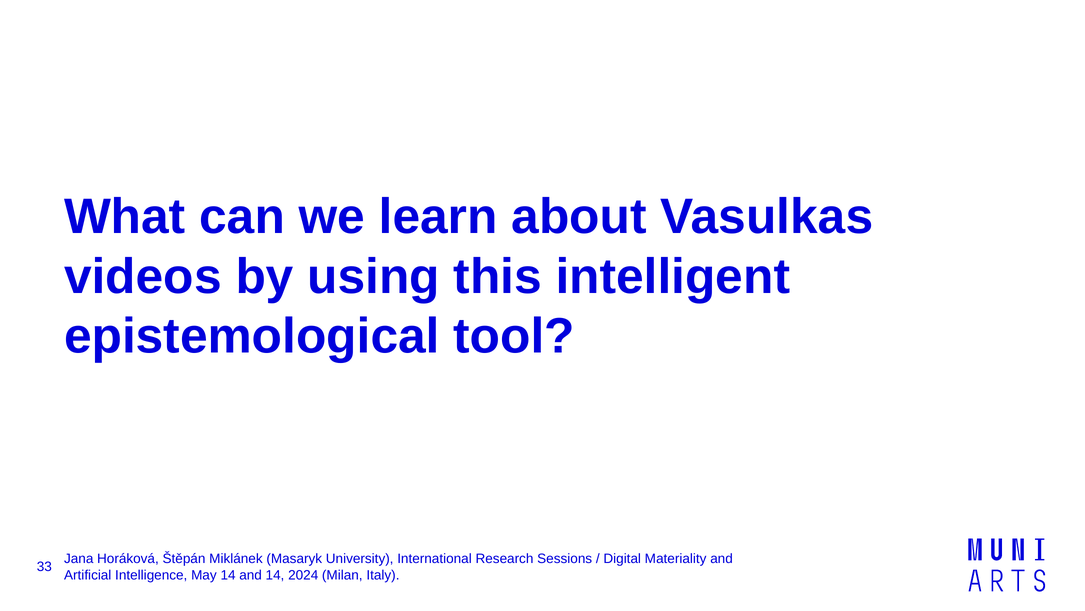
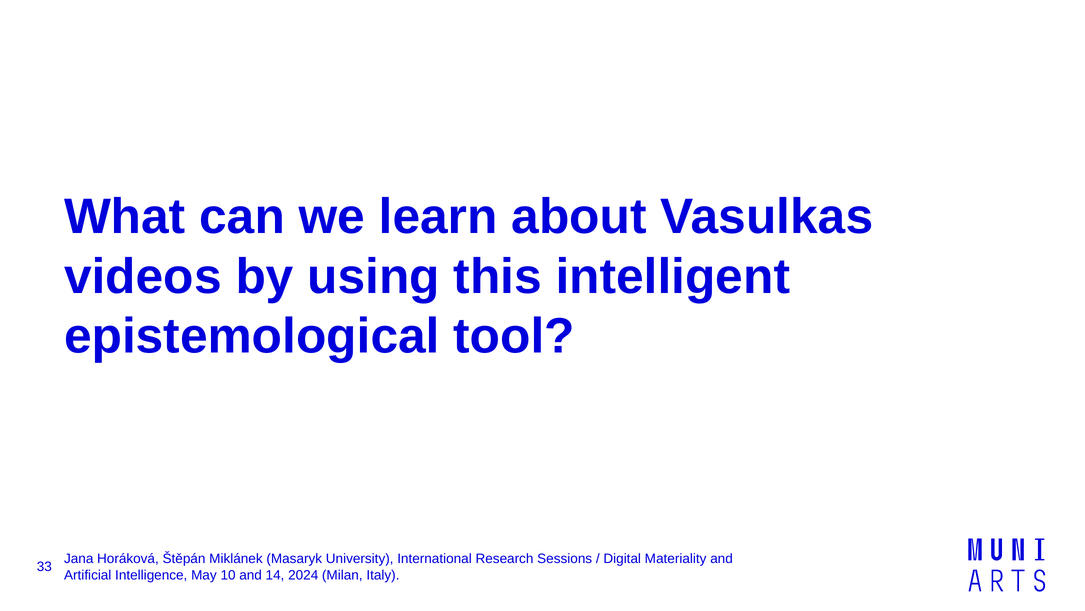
May 14: 14 -> 10
